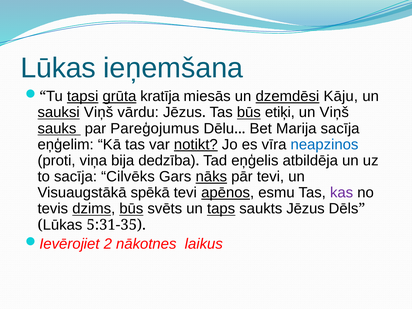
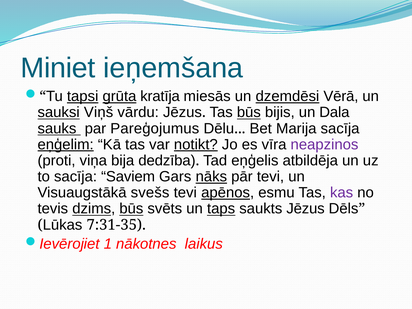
Lūkas at (58, 68): Lūkas -> Miniet
Kāju: Kāju -> Vērā
etiķi: etiķi -> bijis
un Viņš: Viņš -> Dala
eņģelim underline: none -> present
neapzinos colour: blue -> purple
Cilvēks: Cilvēks -> Saviem
spēkā: spēkā -> svešs
5:31-35: 5:31-35 -> 7:31-35
2: 2 -> 1
